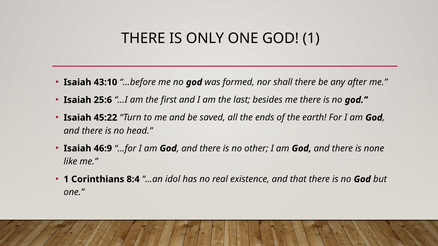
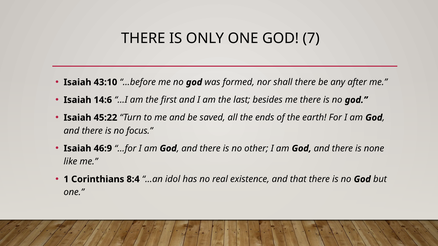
GOD 1: 1 -> 7
25:6: 25:6 -> 14:6
head: head -> focus
